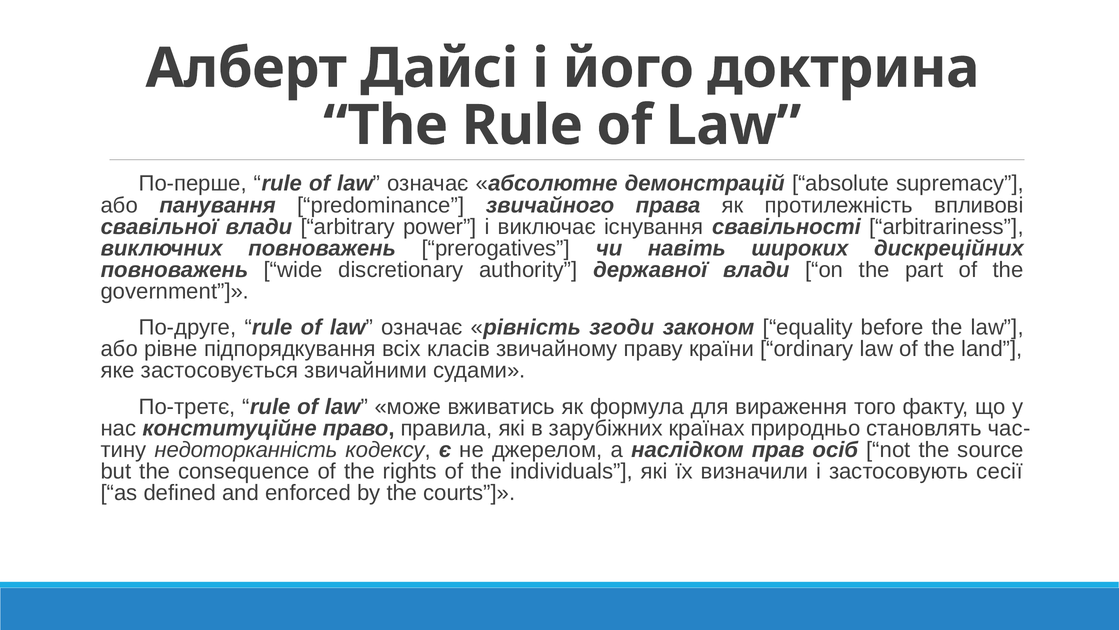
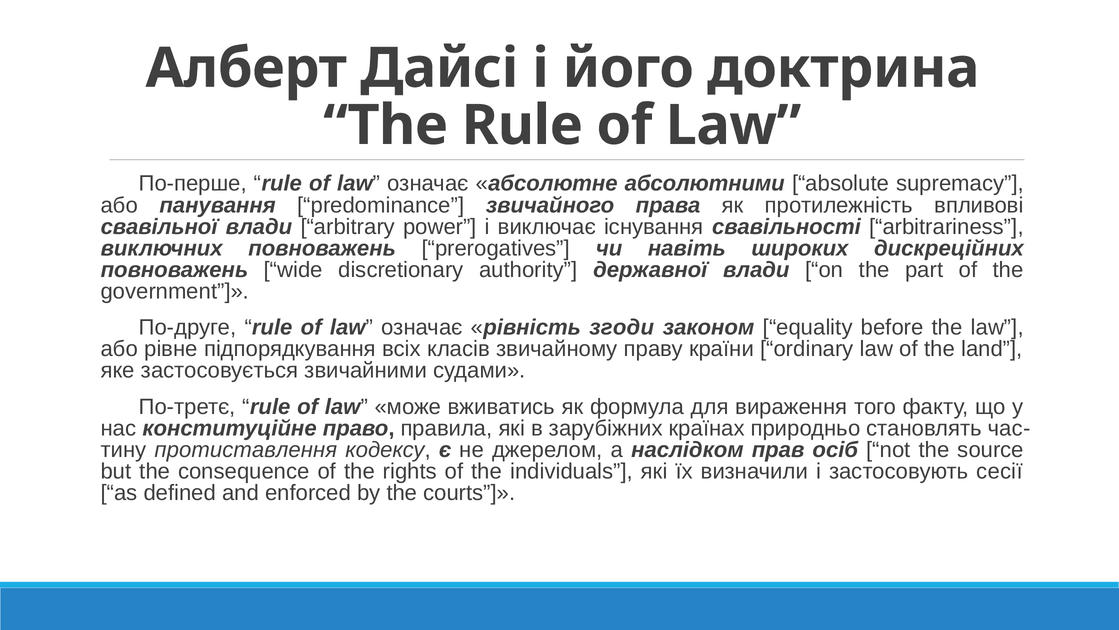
демонстрацій: демонстрацій -> абсолютними
недоторканність: недоторканність -> протиставлення
